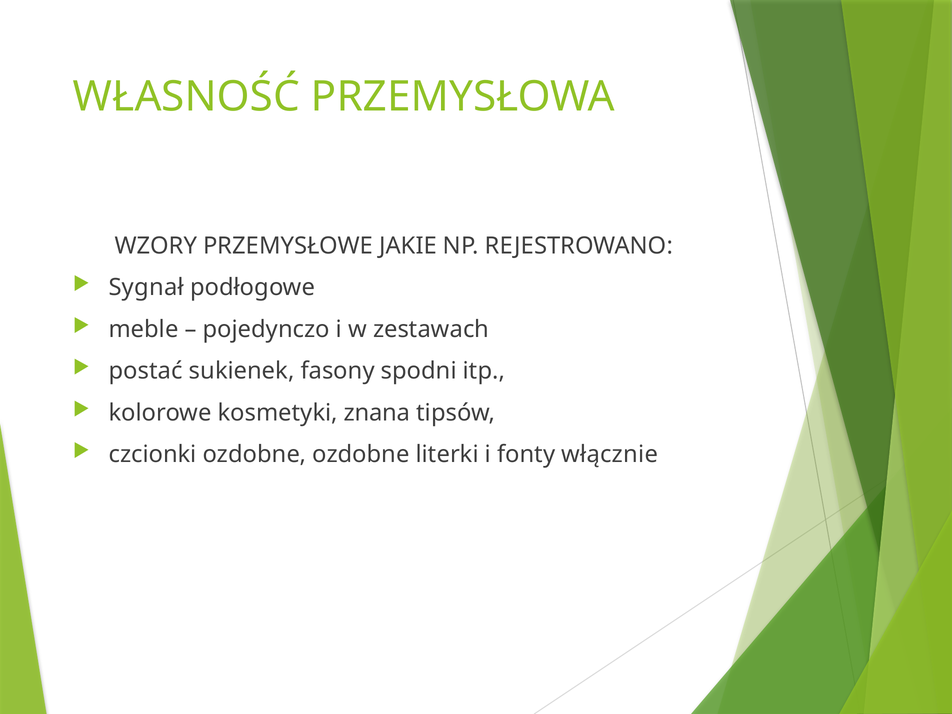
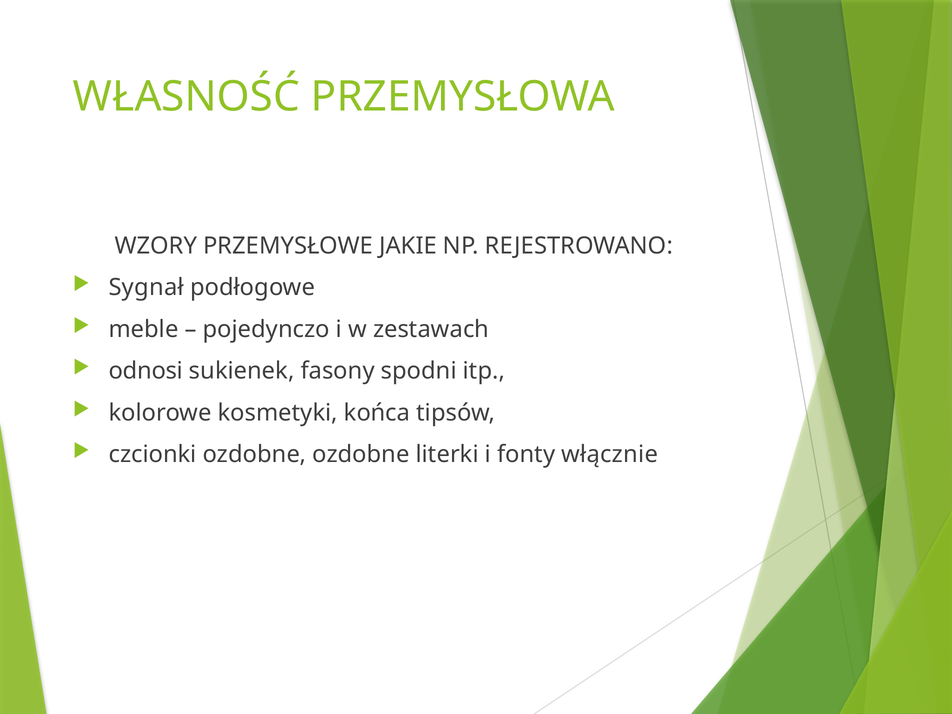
postać: postać -> odnosi
znana: znana -> końca
